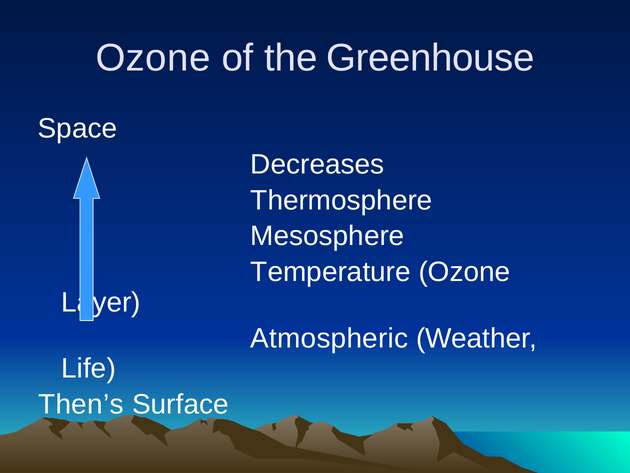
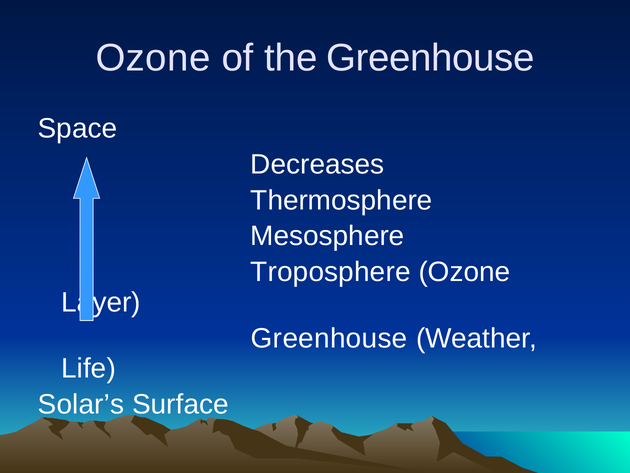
Temperature: Temperature -> Troposphere
Atmospheric at (329, 338): Atmospheric -> Greenhouse
Then’s: Then’s -> Solar’s
